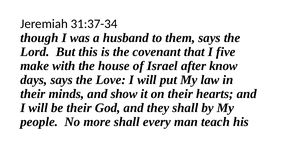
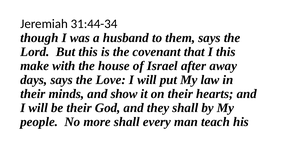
31:37-34: 31:37-34 -> 31:44-34
I five: five -> this
know: know -> away
